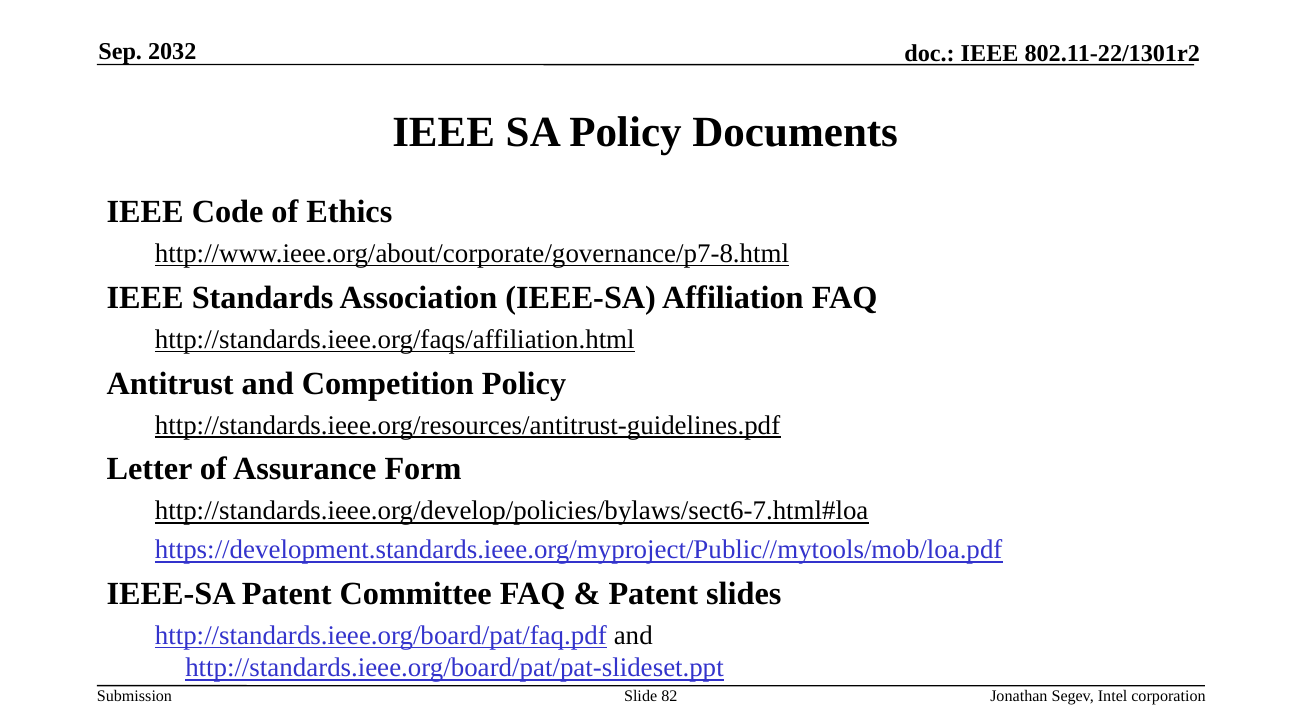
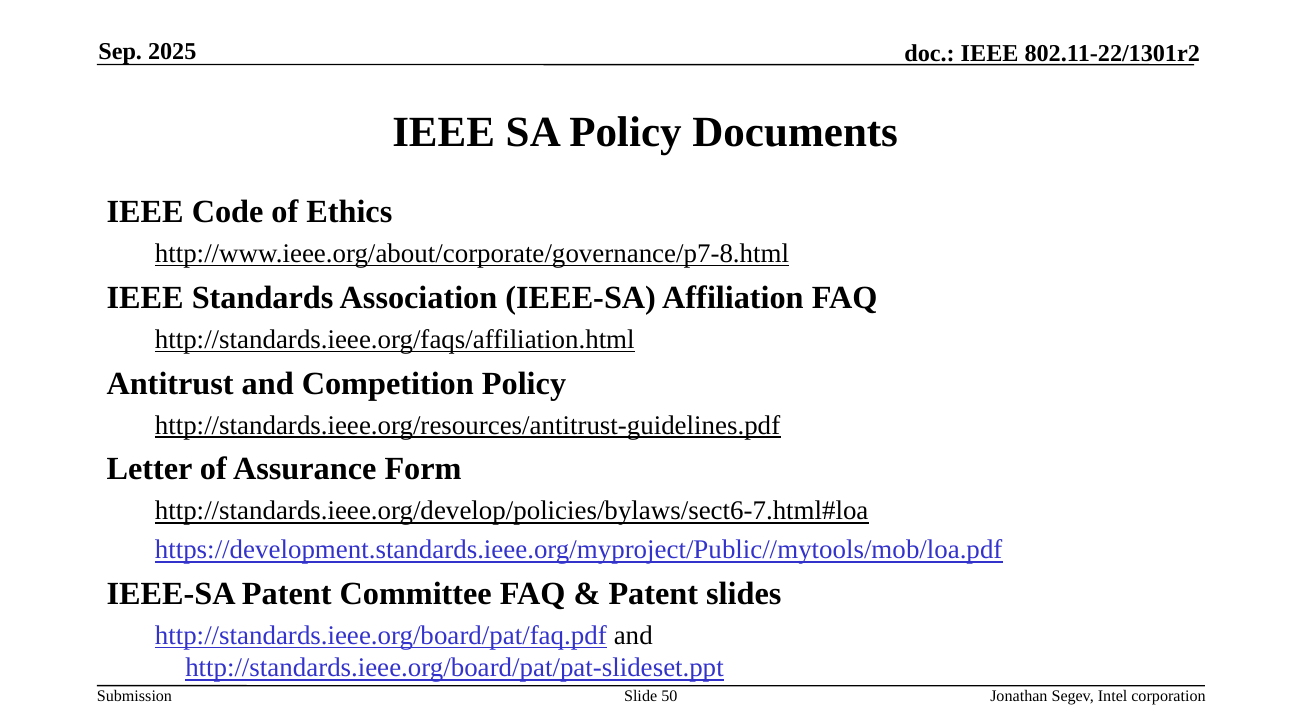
2032: 2032 -> 2025
82: 82 -> 50
